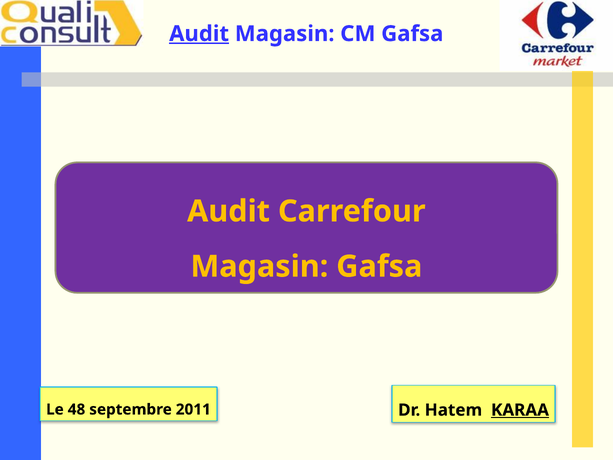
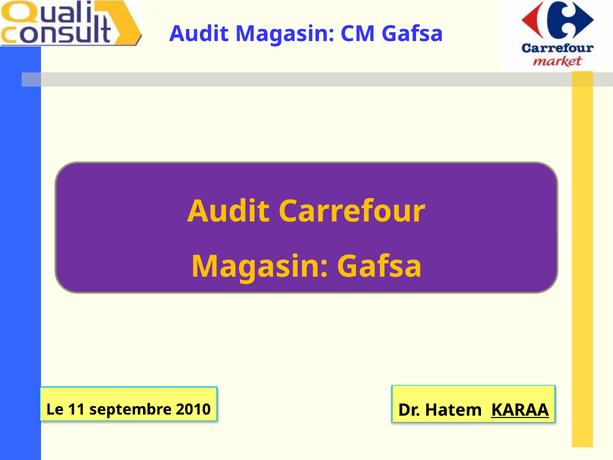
Audit at (199, 34) underline: present -> none
48: 48 -> 11
2011: 2011 -> 2010
